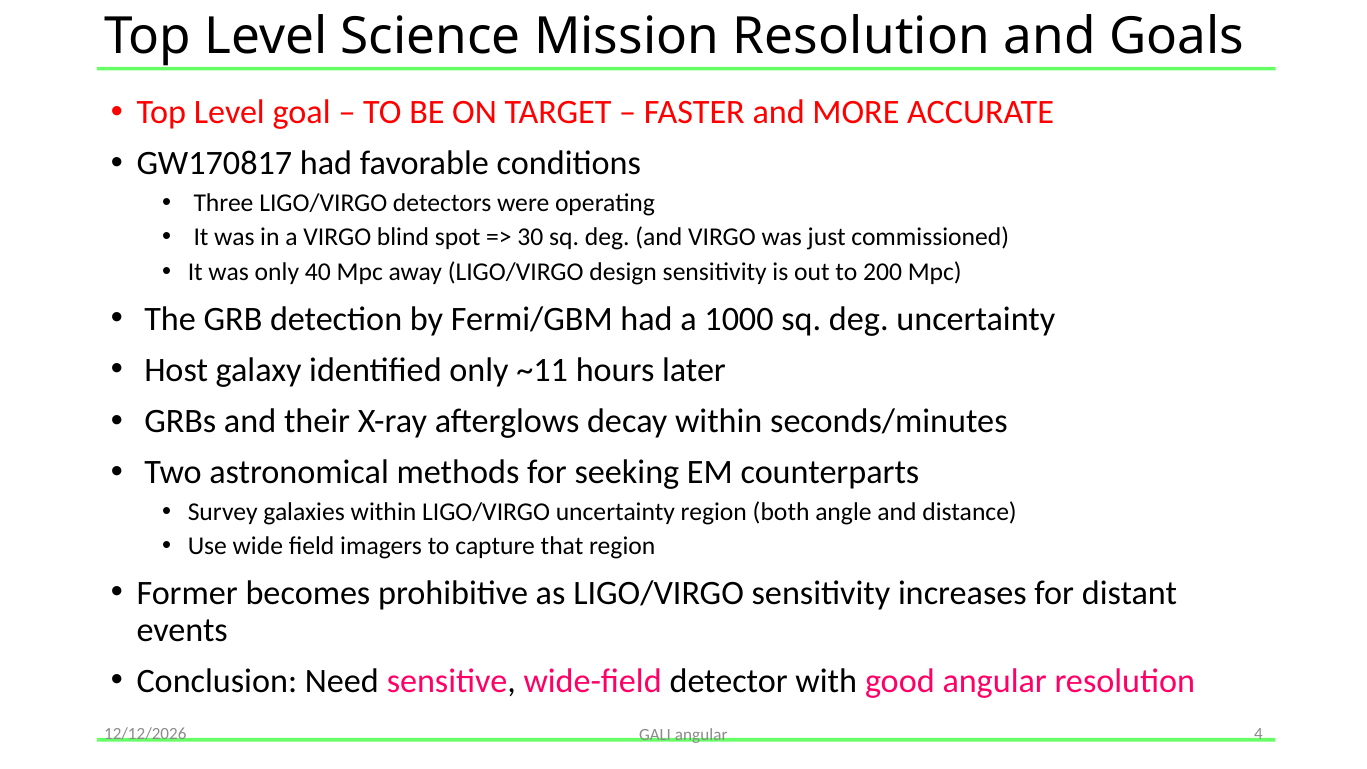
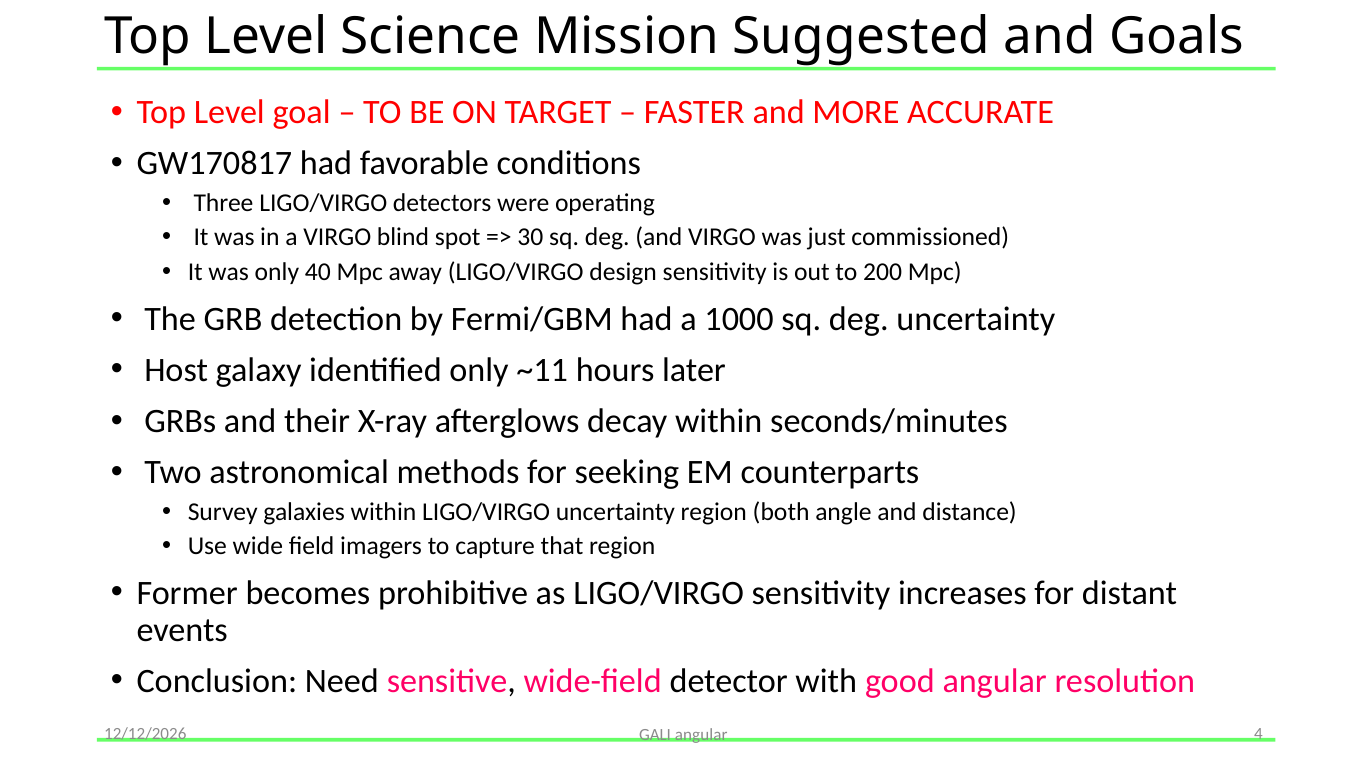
Mission Resolution: Resolution -> Suggested
